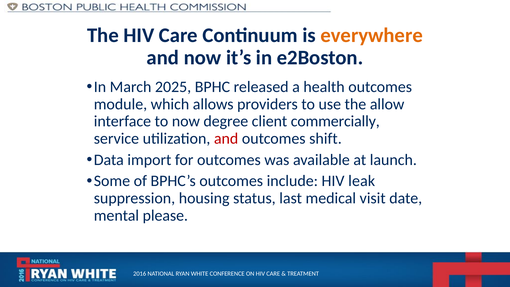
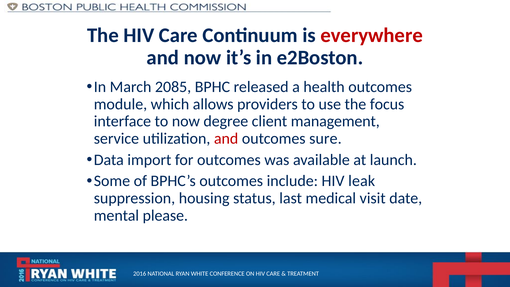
everywhere colour: orange -> red
2025: 2025 -> 2085
allow: allow -> focus
commercially: commercially -> management
shift: shift -> sure
